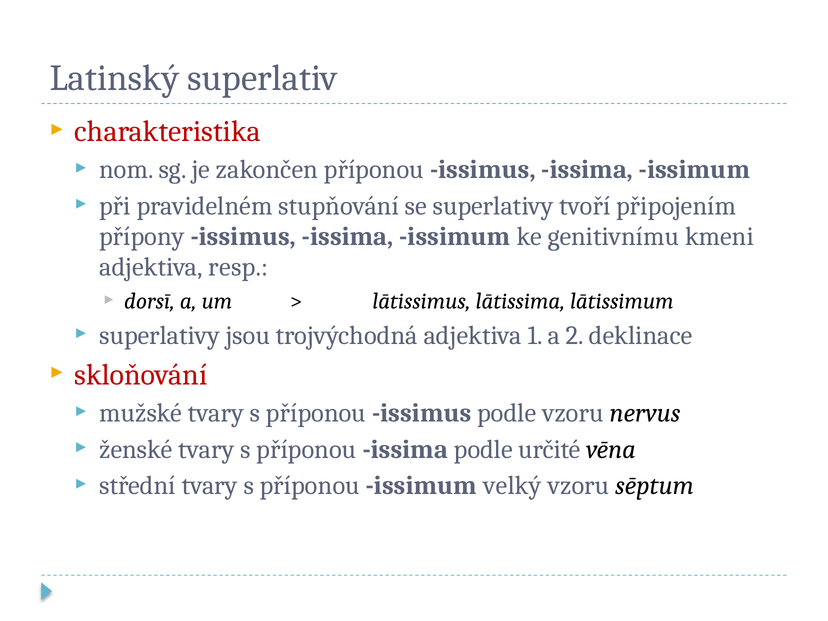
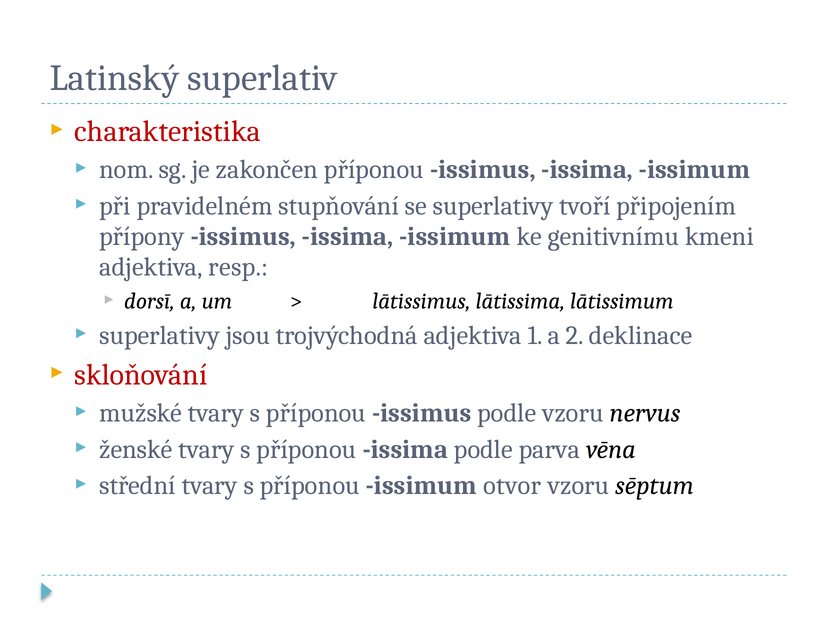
určité: určité -> parva
velký: velký -> otvor
